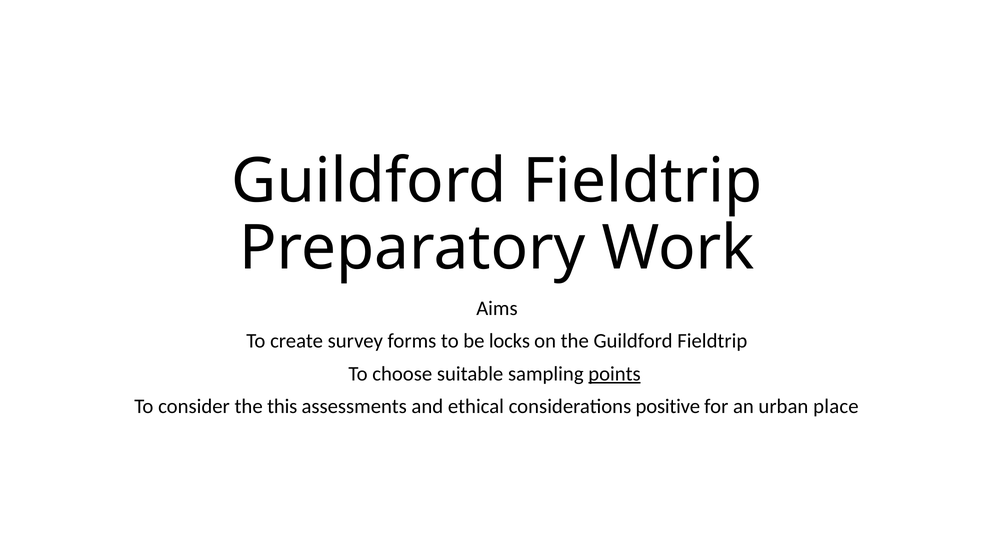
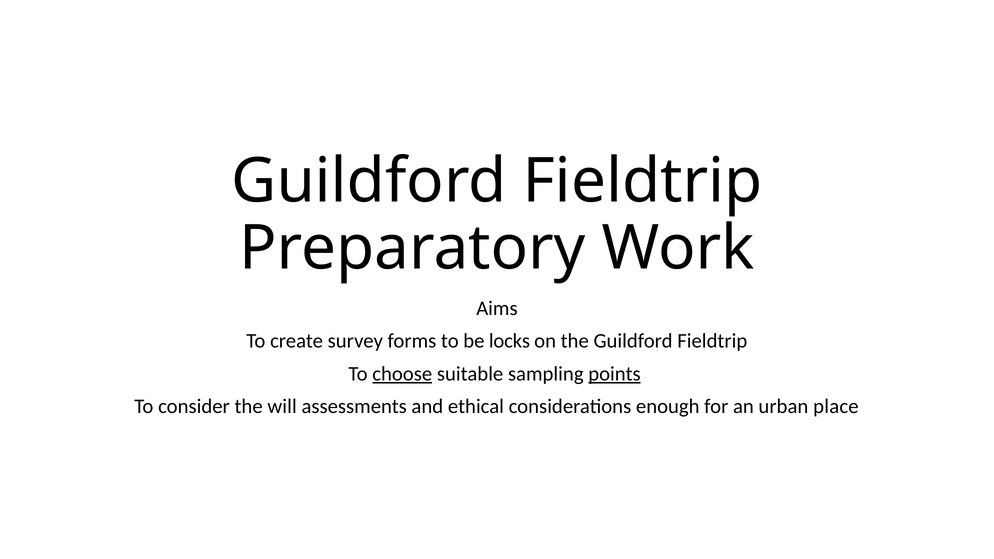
choose underline: none -> present
this: this -> will
positive: positive -> enough
